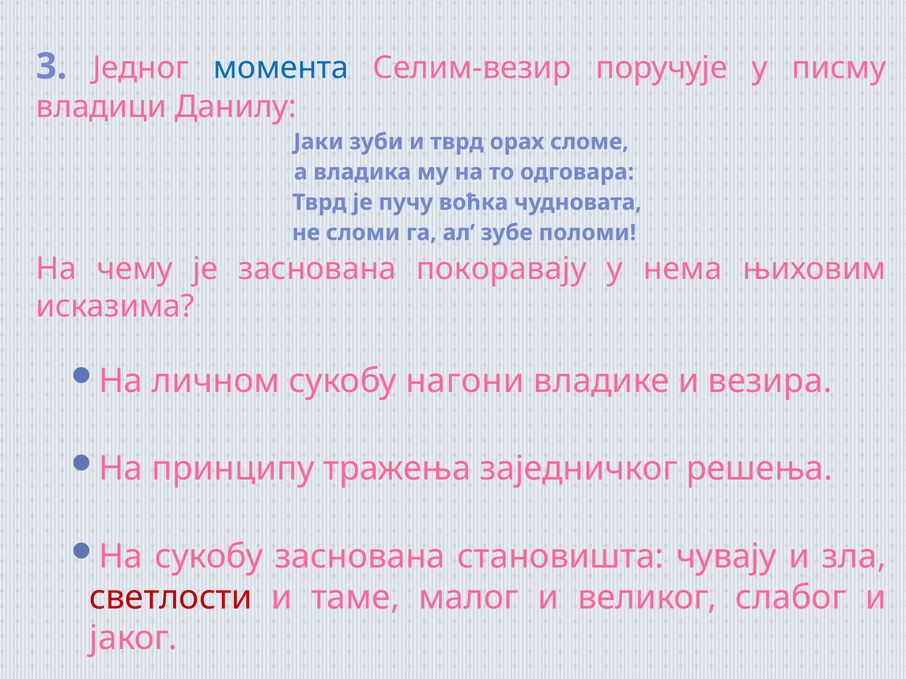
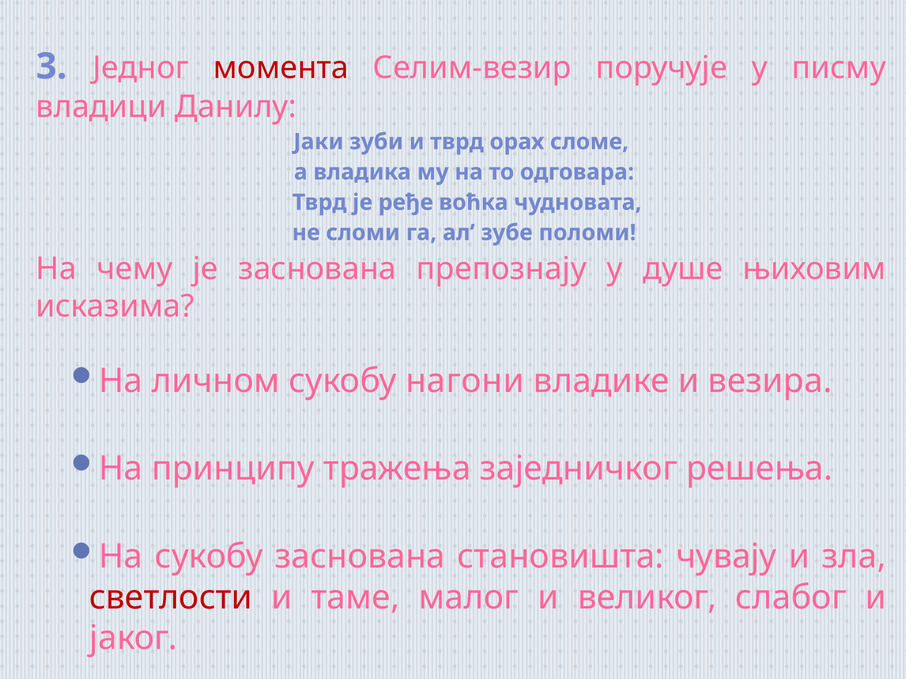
момента colour: blue -> red
пучу: пучу -> ређе
покоравају: покоравају -> препознају
нема: нема -> душе
